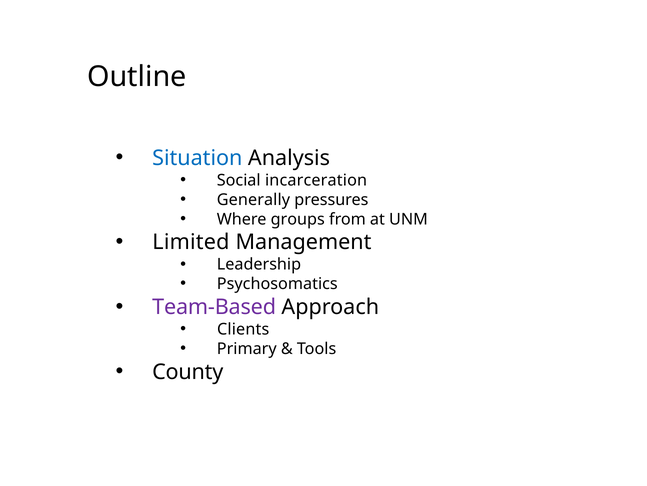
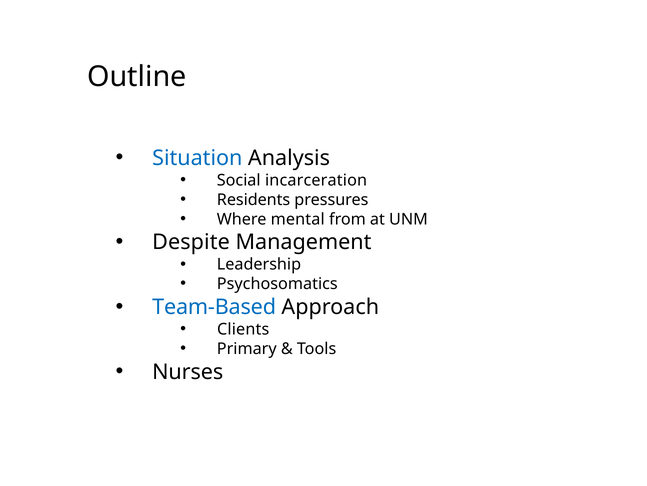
Generally: Generally -> Residents
groups: groups -> mental
Limited: Limited -> Despite
Team-Based colour: purple -> blue
County: County -> Nurses
